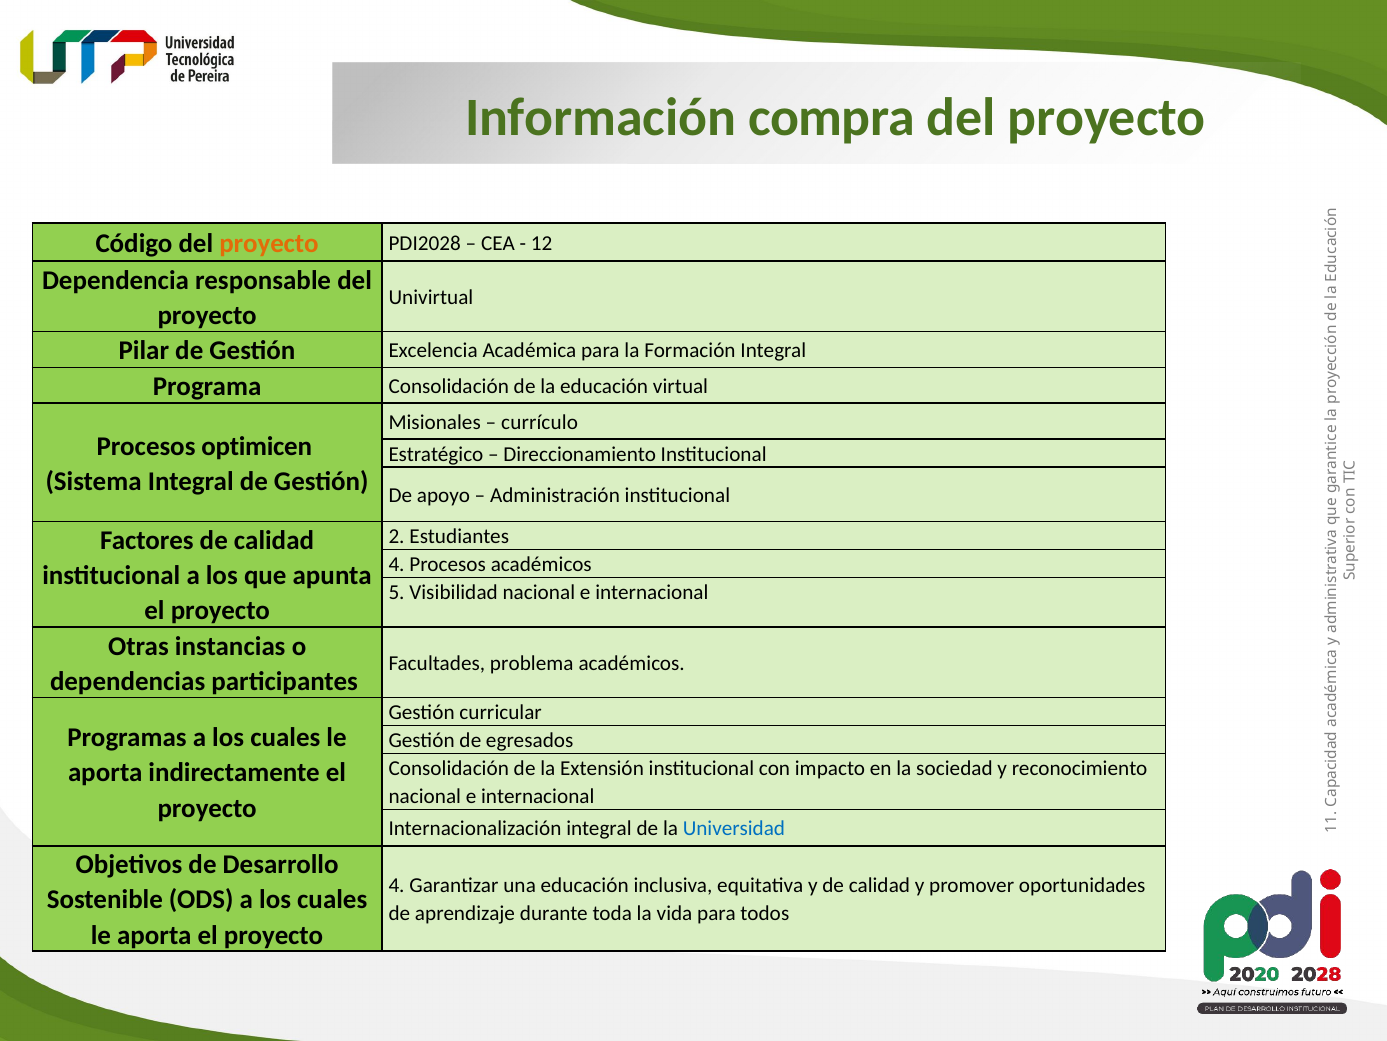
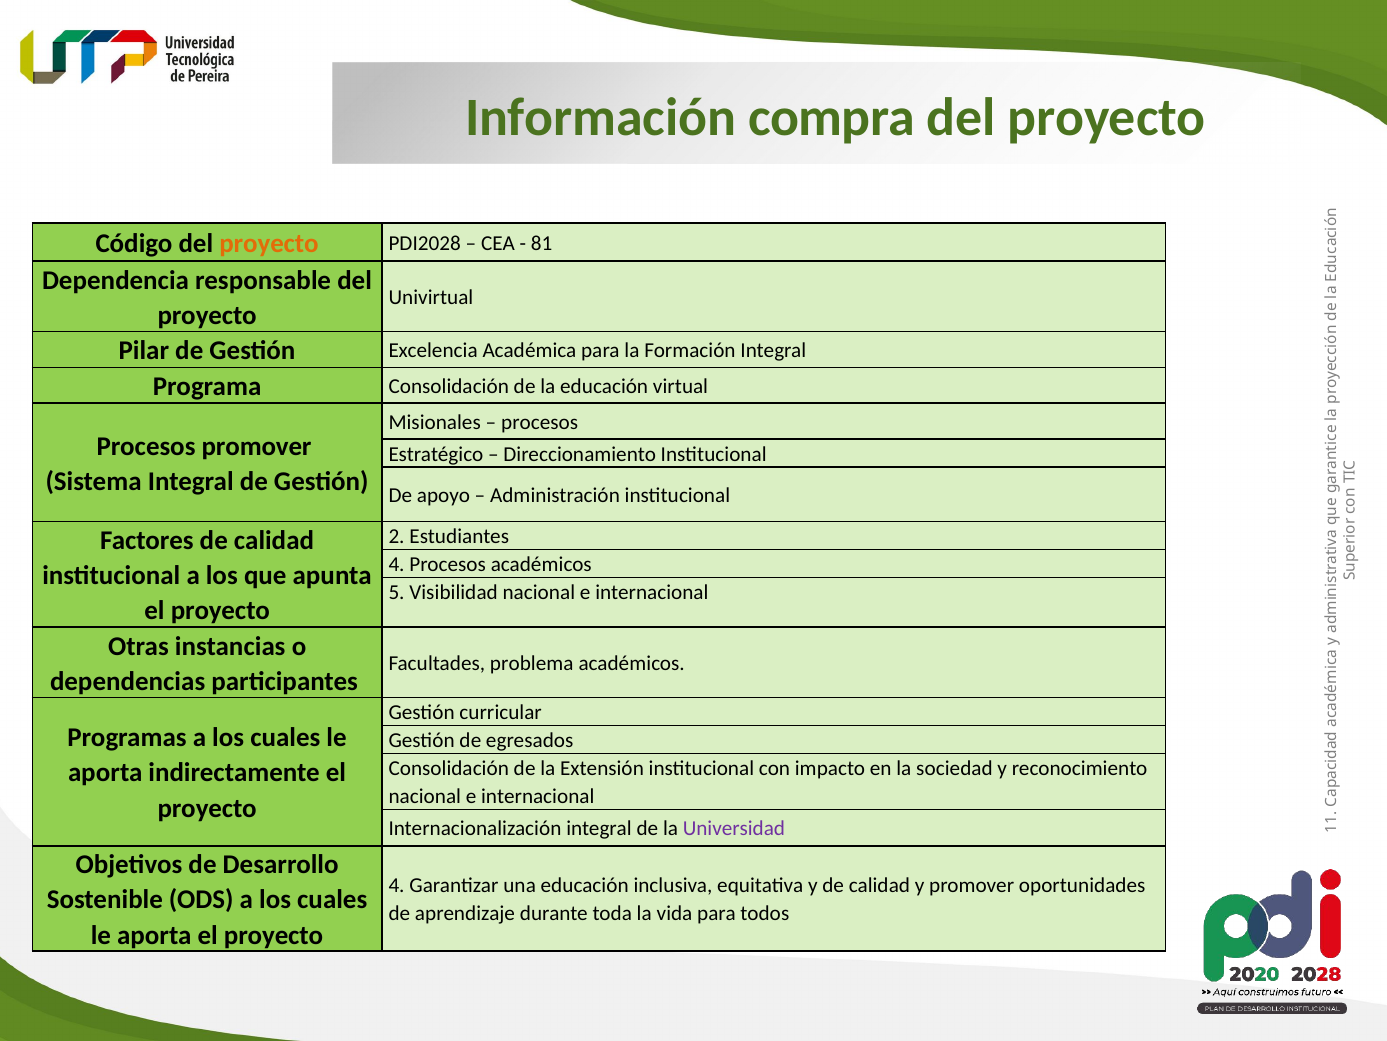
12: 12 -> 81
currículo at (540, 422): currículo -> procesos
Procesos optimicen: optimicen -> promover
Universidad colour: blue -> purple
